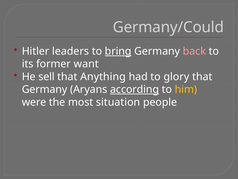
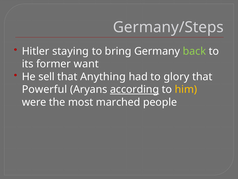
Germany/Could: Germany/Could -> Germany/Steps
leaders: leaders -> staying
bring underline: present -> none
back colour: pink -> light green
Germany at (45, 89): Germany -> Powerful
situation: situation -> marched
